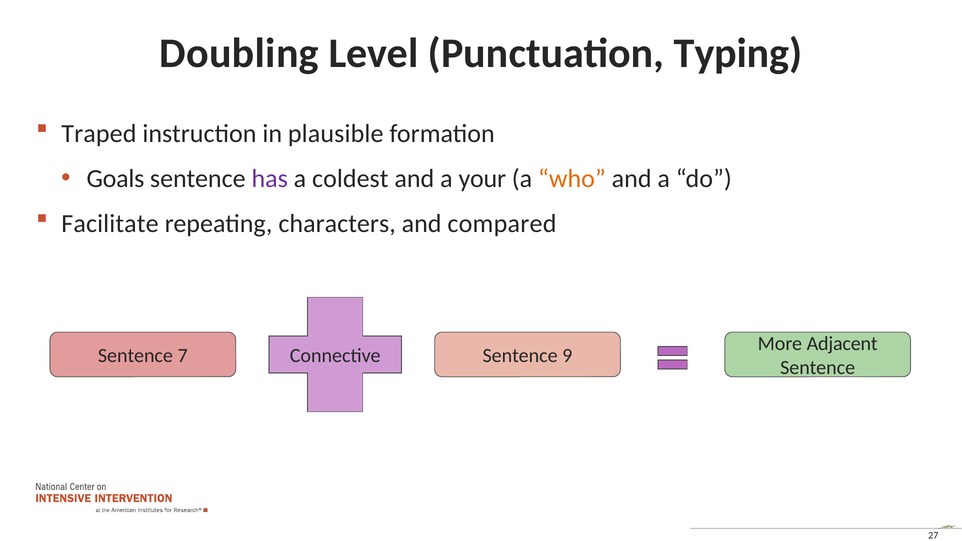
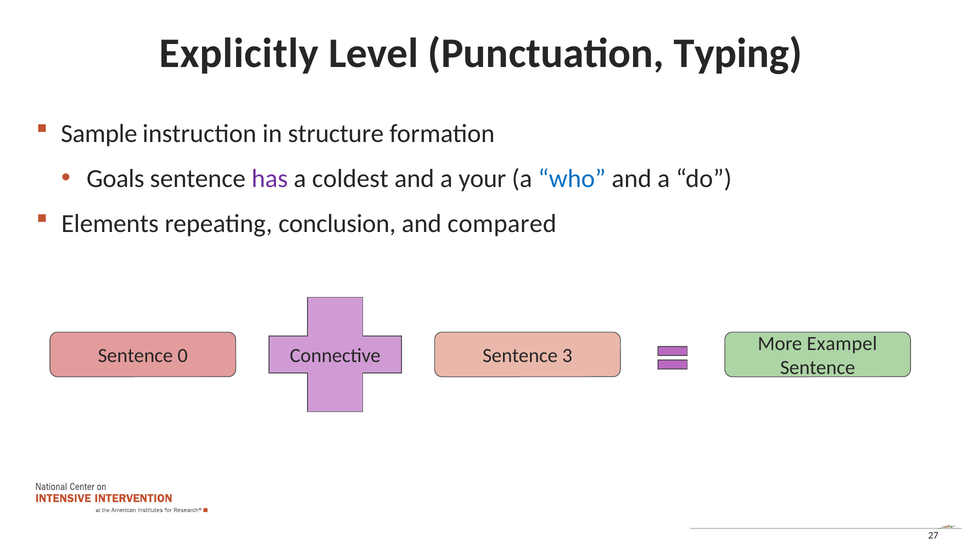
Doubling: Doubling -> Explicitly
Traped: Traped -> Sample
plausible: plausible -> structure
who colour: orange -> blue
Facilitate: Facilitate -> Elements
characters: characters -> conclusion
Adjacent: Adjacent -> Exampel
7: 7 -> 0
9: 9 -> 3
